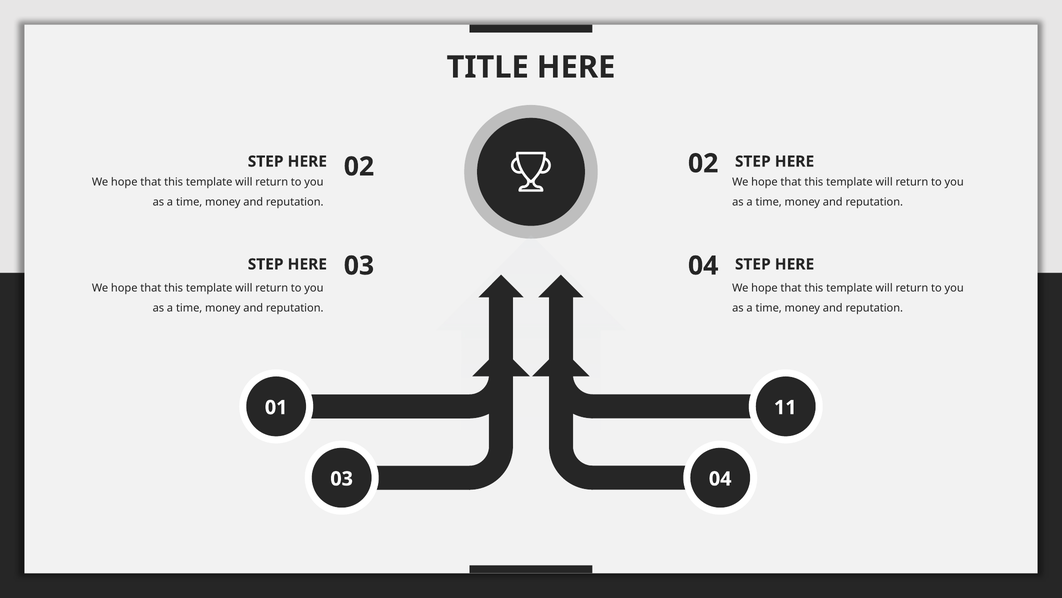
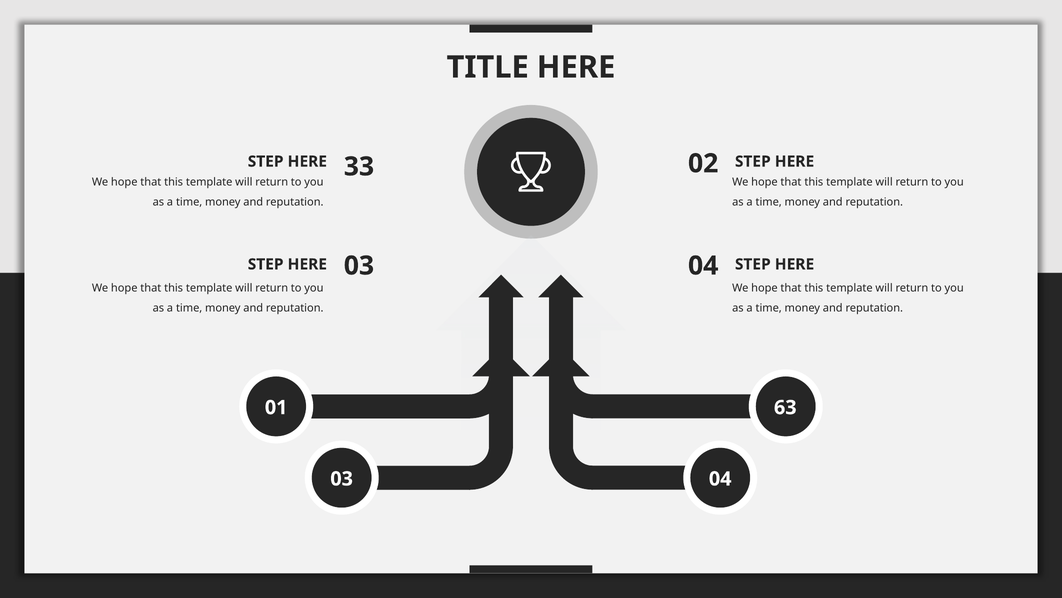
02 at (359, 166): 02 -> 33
11: 11 -> 63
